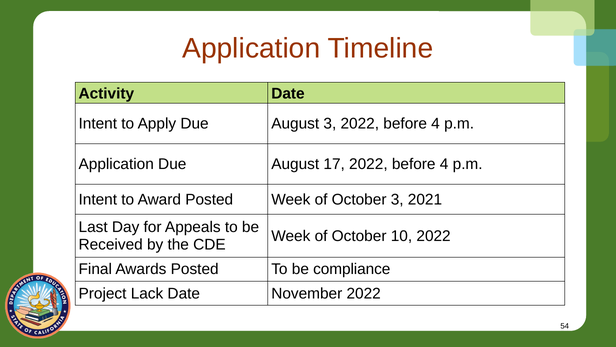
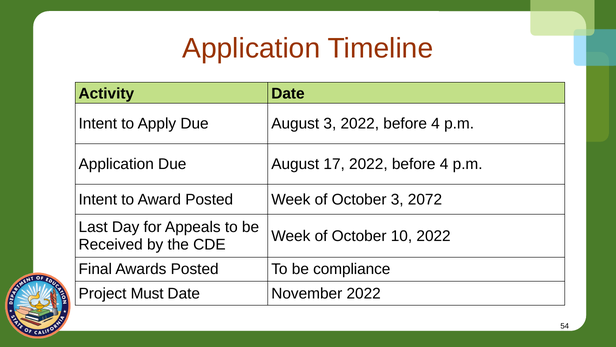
2021: 2021 -> 2072
Lack: Lack -> Must
